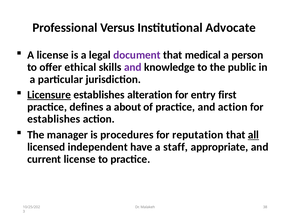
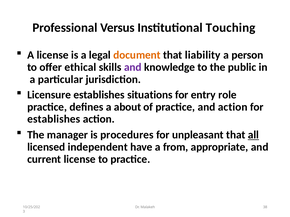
Advocate: Advocate -> Touching
document colour: purple -> orange
medical: medical -> liability
Licensure underline: present -> none
alteration: alteration -> situations
first: first -> role
reputation: reputation -> unpleasant
staff: staff -> from
